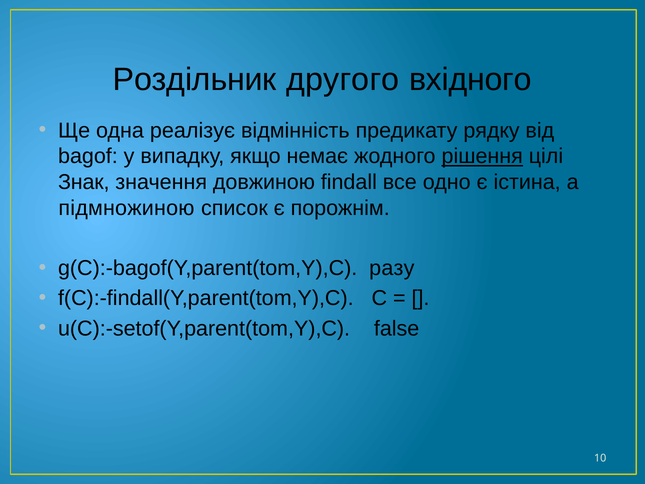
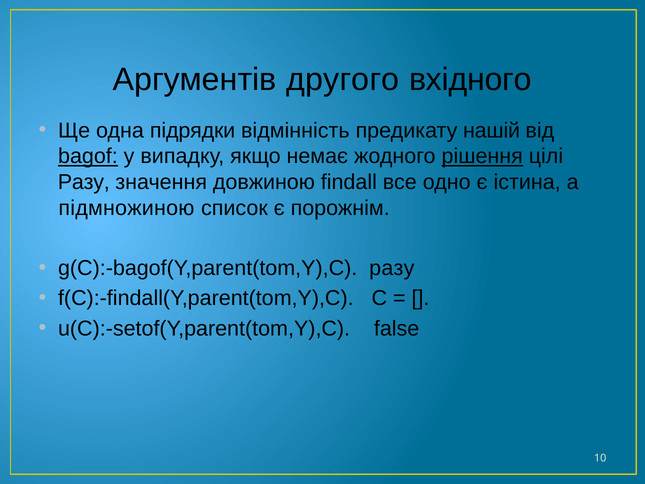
Роздільник: Роздільник -> Аргументів
реалізує: реалізує -> підрядки
рядку: рядку -> нашій
bagof underline: none -> present
Знак at (84, 182): Знак -> Разу
